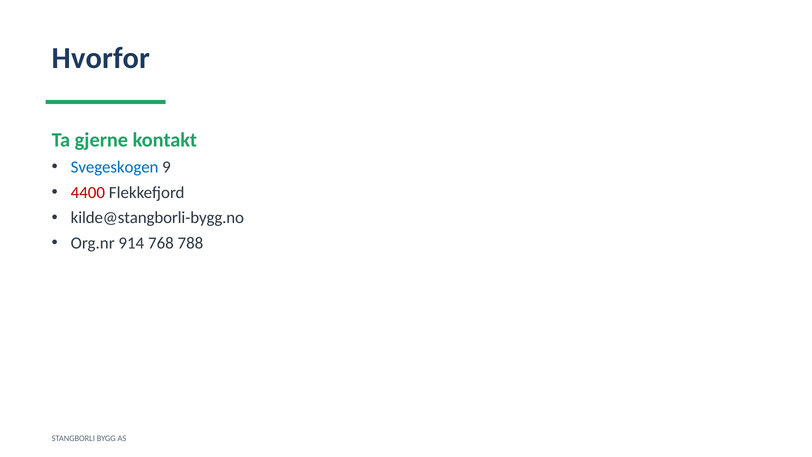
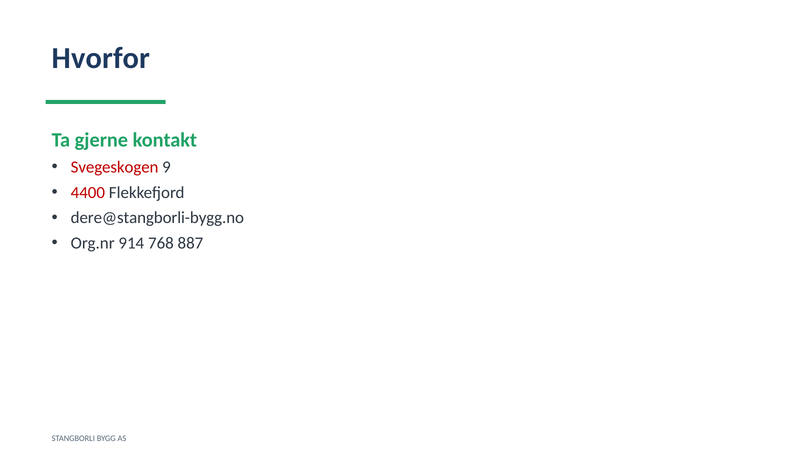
Svegeskogen colour: blue -> red
kilde@stangborli-bygg.no: kilde@stangborli-bygg.no -> dere@stangborli-bygg.no
788: 788 -> 887
